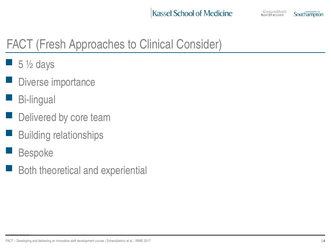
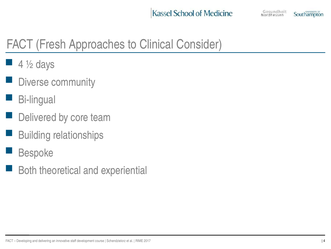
5 at (21, 64): 5 -> 4
importance: importance -> community
